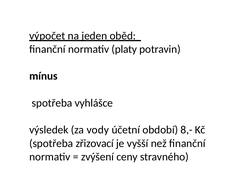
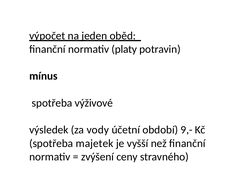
vyhlášce: vyhlášce -> výživové
8,-: 8,- -> 9,-
zřizovací: zřizovací -> majetek
